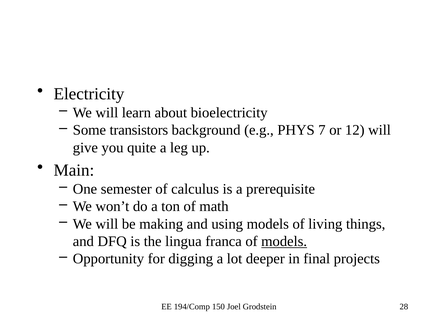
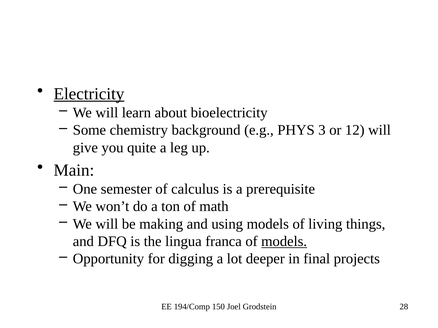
Electricity underline: none -> present
transistors: transistors -> chemistry
7: 7 -> 3
